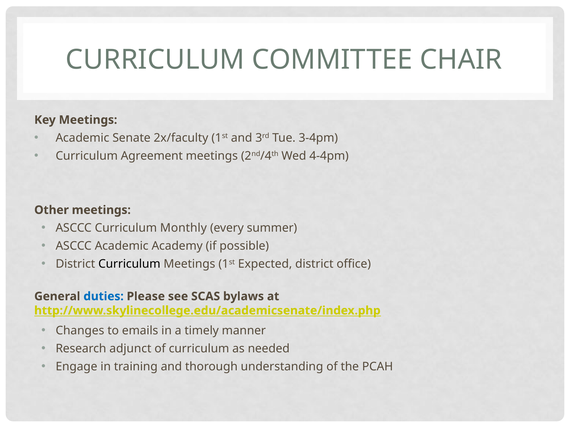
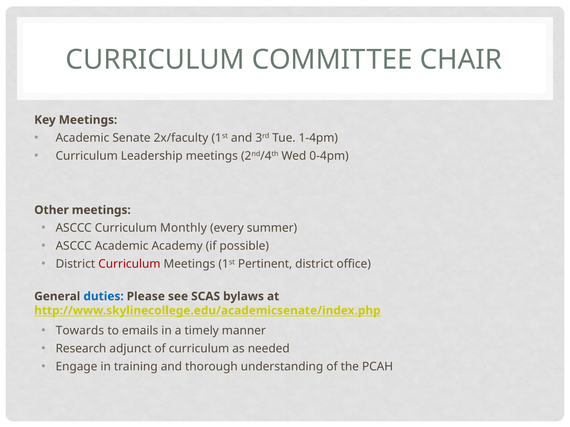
3-4pm: 3-4pm -> 1-4pm
Agreement: Agreement -> Leadership
4-4pm: 4-4pm -> 0-4pm
Curriculum at (129, 264) colour: black -> red
Expected: Expected -> Pertinent
Changes: Changes -> Towards
